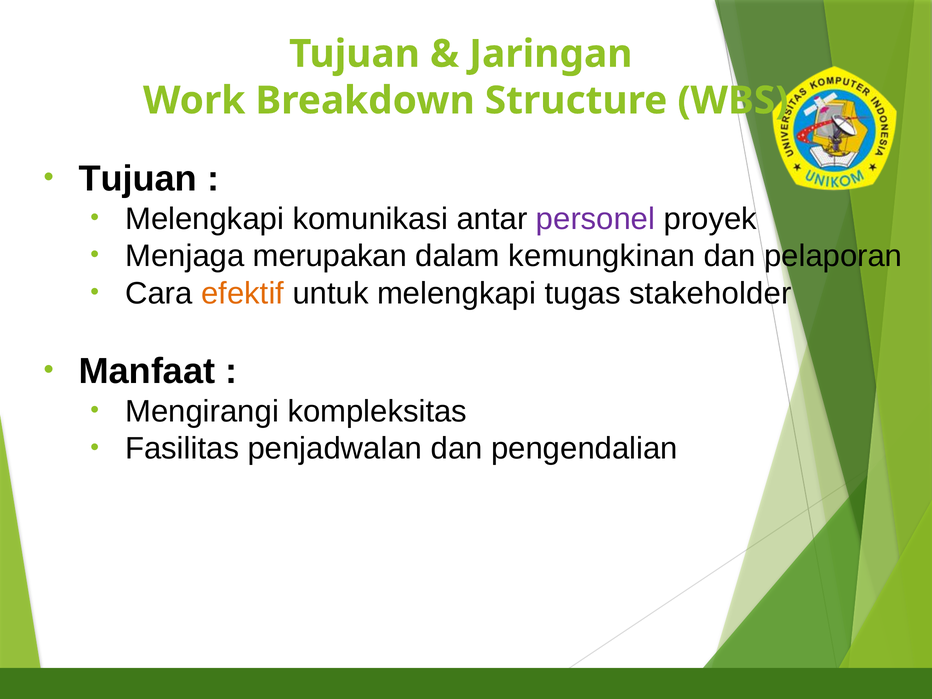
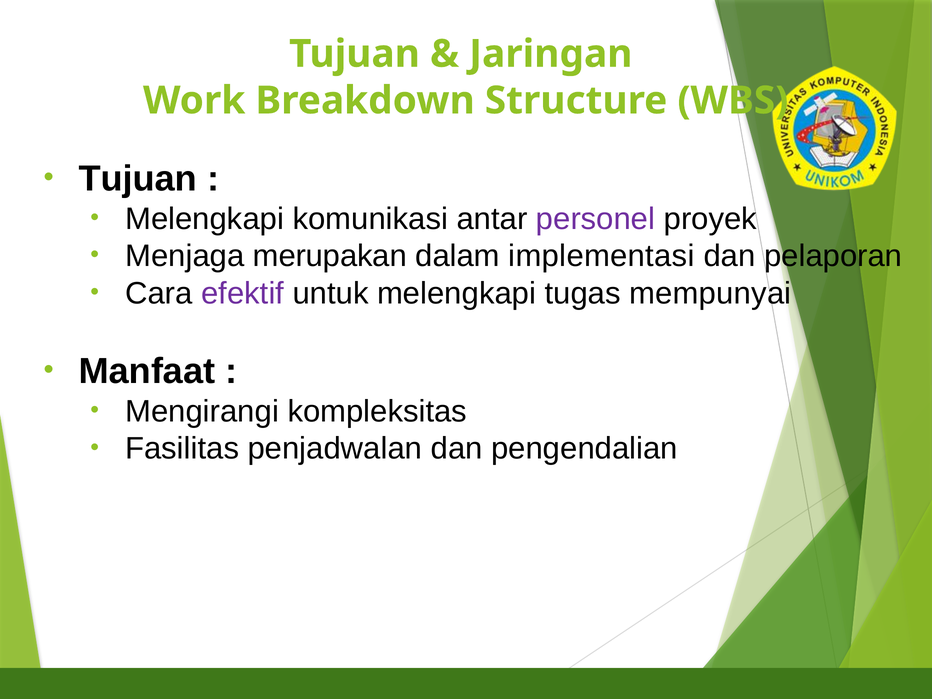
kemungkinan: kemungkinan -> implementasi
efektif colour: orange -> purple
stakeholder: stakeholder -> mempunyai
